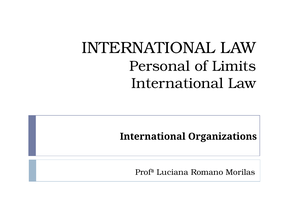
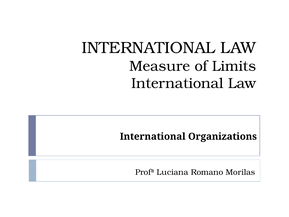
Personal: Personal -> Measure
